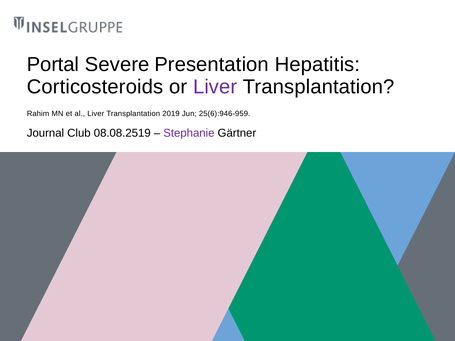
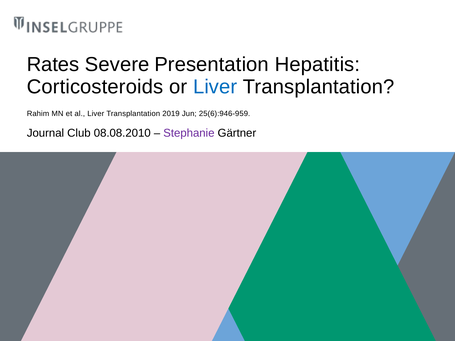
Portal: Portal -> Rates
Liver at (215, 87) colour: purple -> blue
08.08.2519: 08.08.2519 -> 08.08.2010
